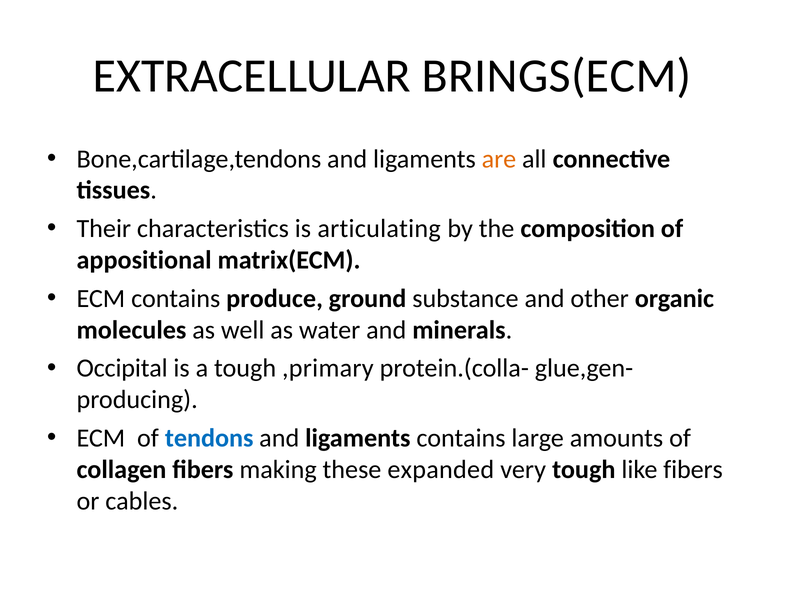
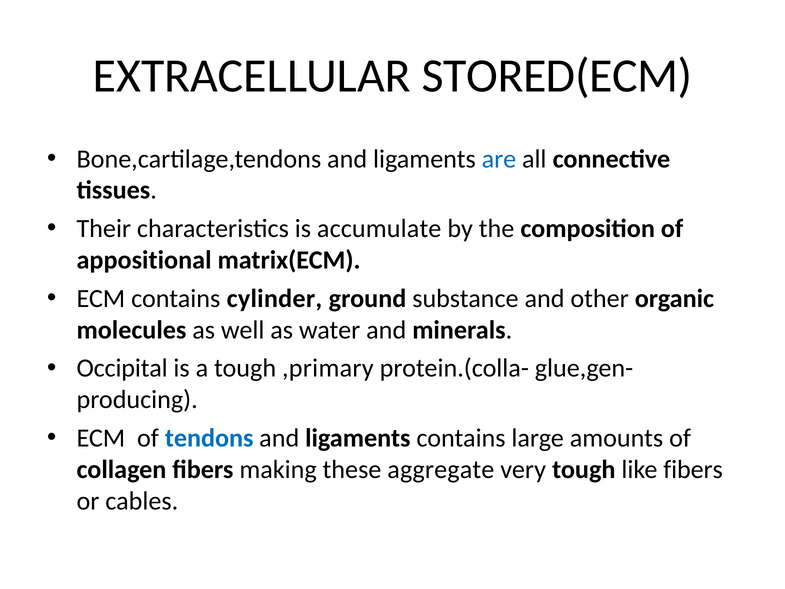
BRINGS(ECM: BRINGS(ECM -> STORED(ECM
are colour: orange -> blue
articulating: articulating -> accumulate
produce: produce -> cylinder
expanded: expanded -> aggregate
